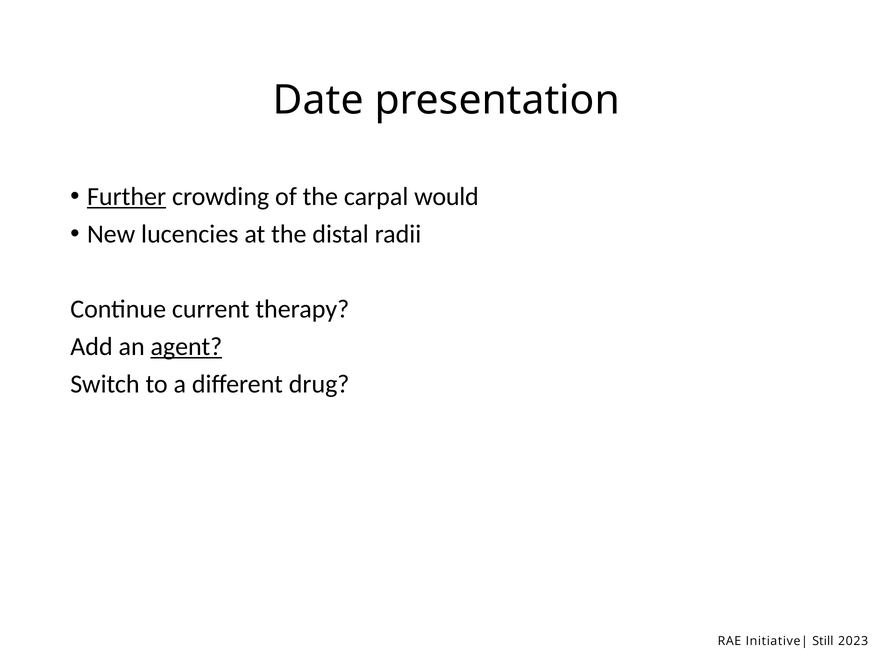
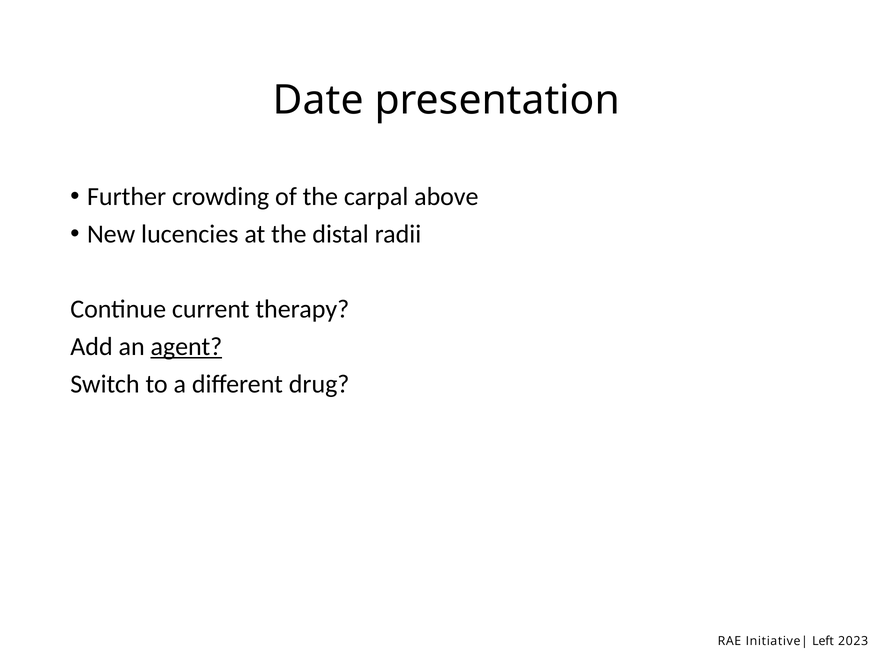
Further underline: present -> none
would: would -> above
Still: Still -> Left
